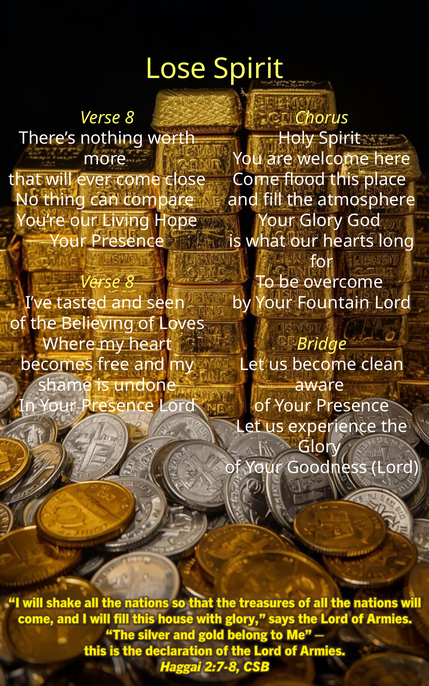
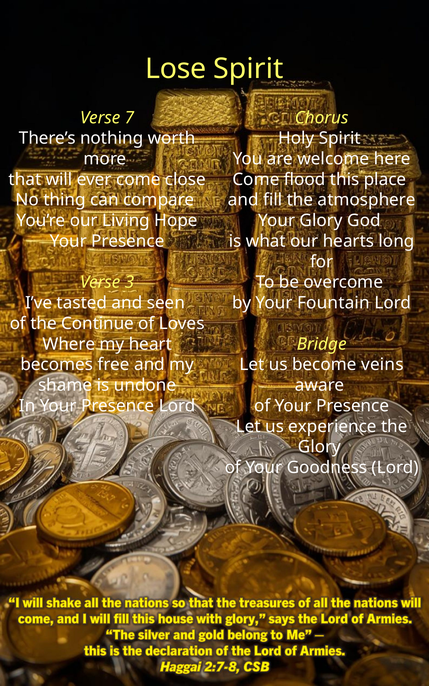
8 at (130, 118): 8 -> 7
8 at (130, 282): 8 -> 3
Believing: Believing -> Continue
clean: clean -> veins
